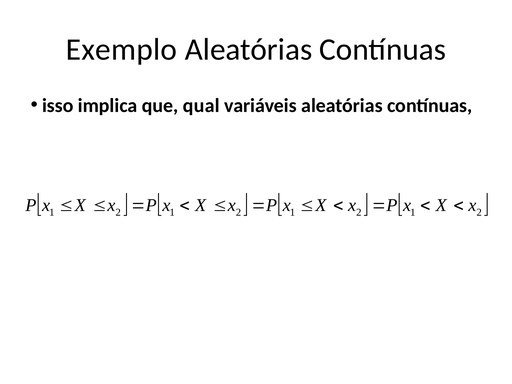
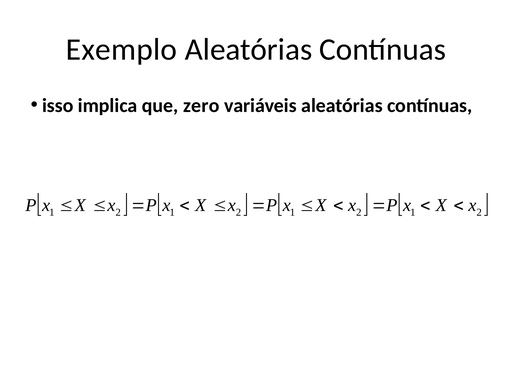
qual: qual -> zero
